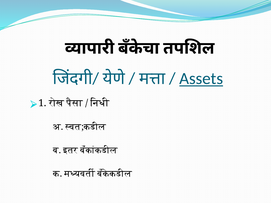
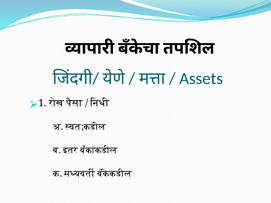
Assets underline: present -> none
